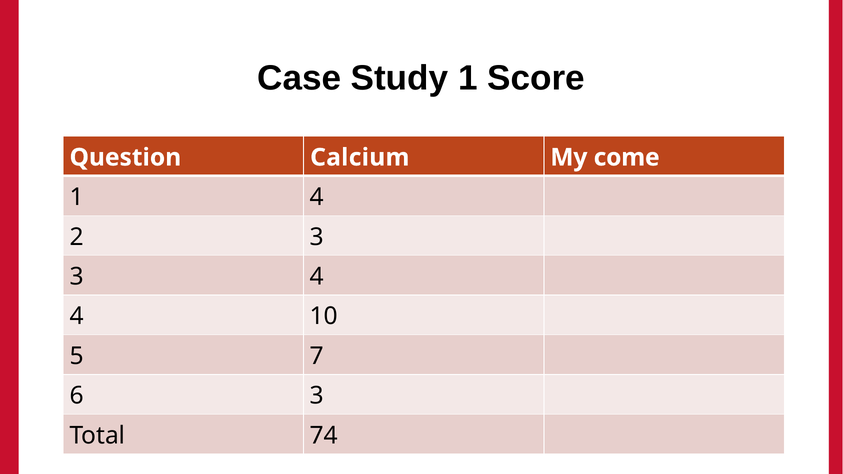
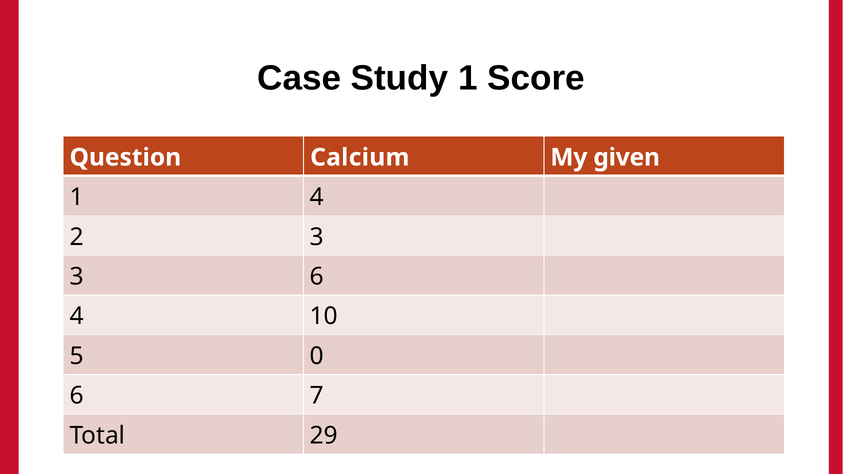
come: come -> given
3 4: 4 -> 6
7: 7 -> 0
6 3: 3 -> 7
74: 74 -> 29
